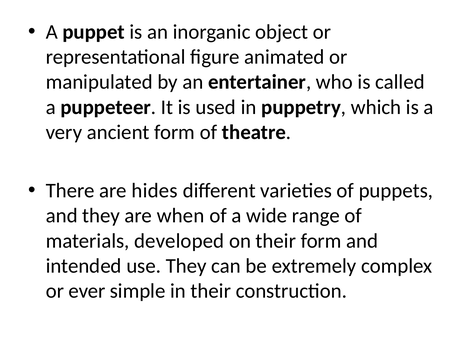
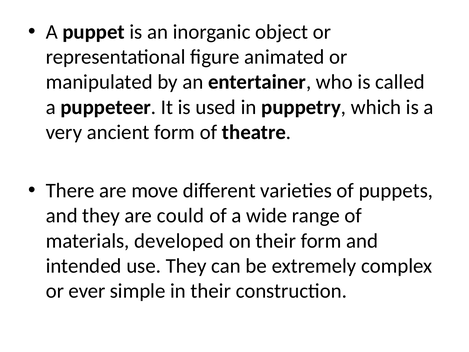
hides: hides -> move
when: when -> could
